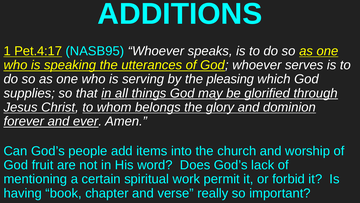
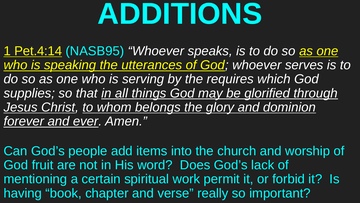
Pet.4:17: Pet.4:17 -> Pet.4:14
pleasing: pleasing -> requires
